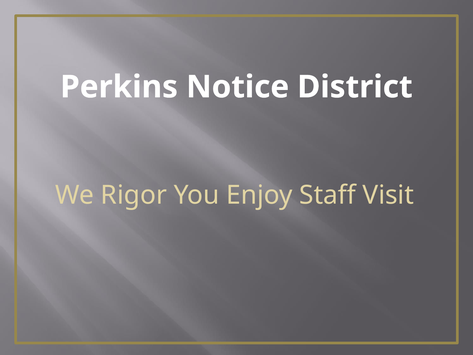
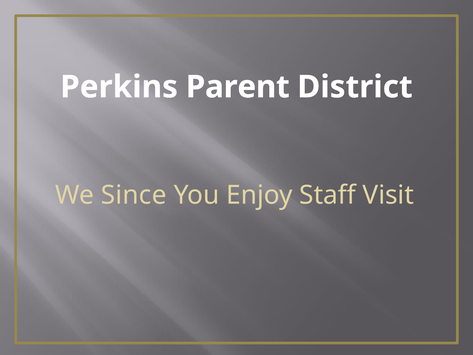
Notice: Notice -> Parent
Rigor: Rigor -> Since
